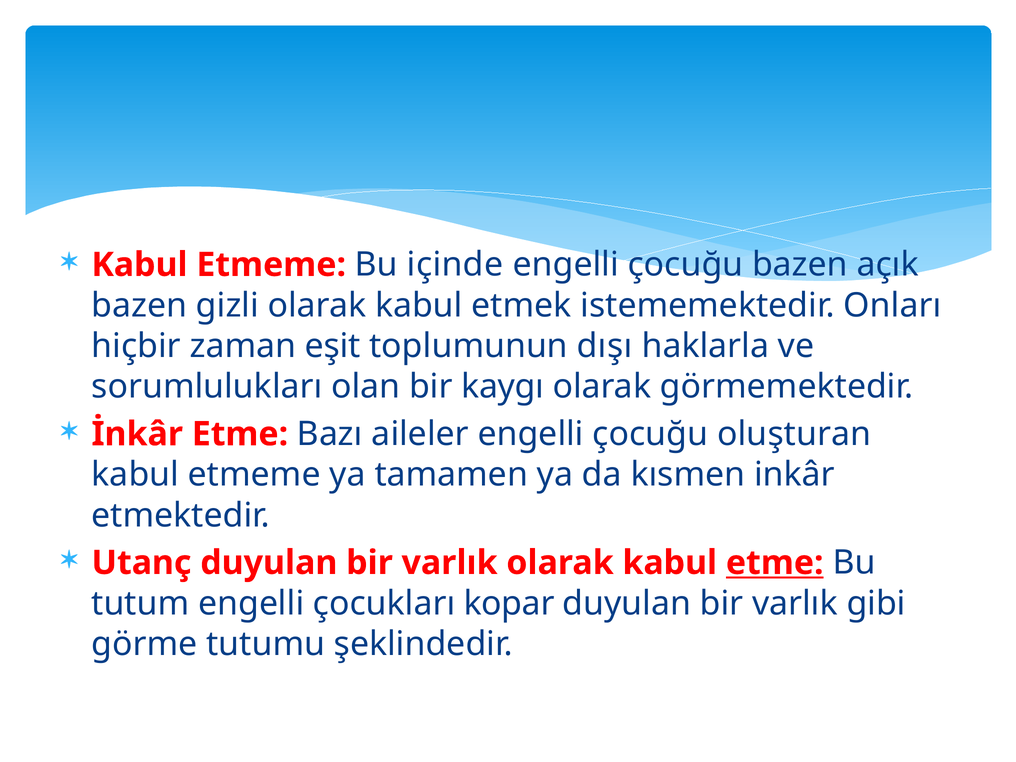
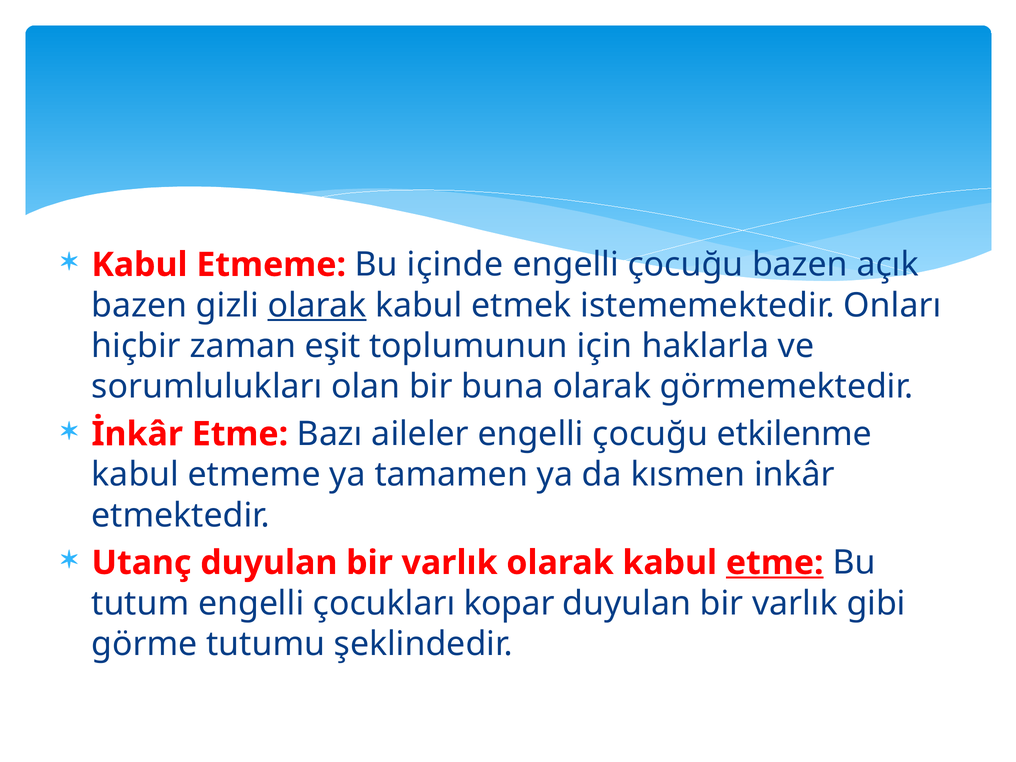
olarak at (317, 305) underline: none -> present
dışı: dışı -> için
kaygı: kaygı -> buna
oluşturan: oluşturan -> etkilenme
